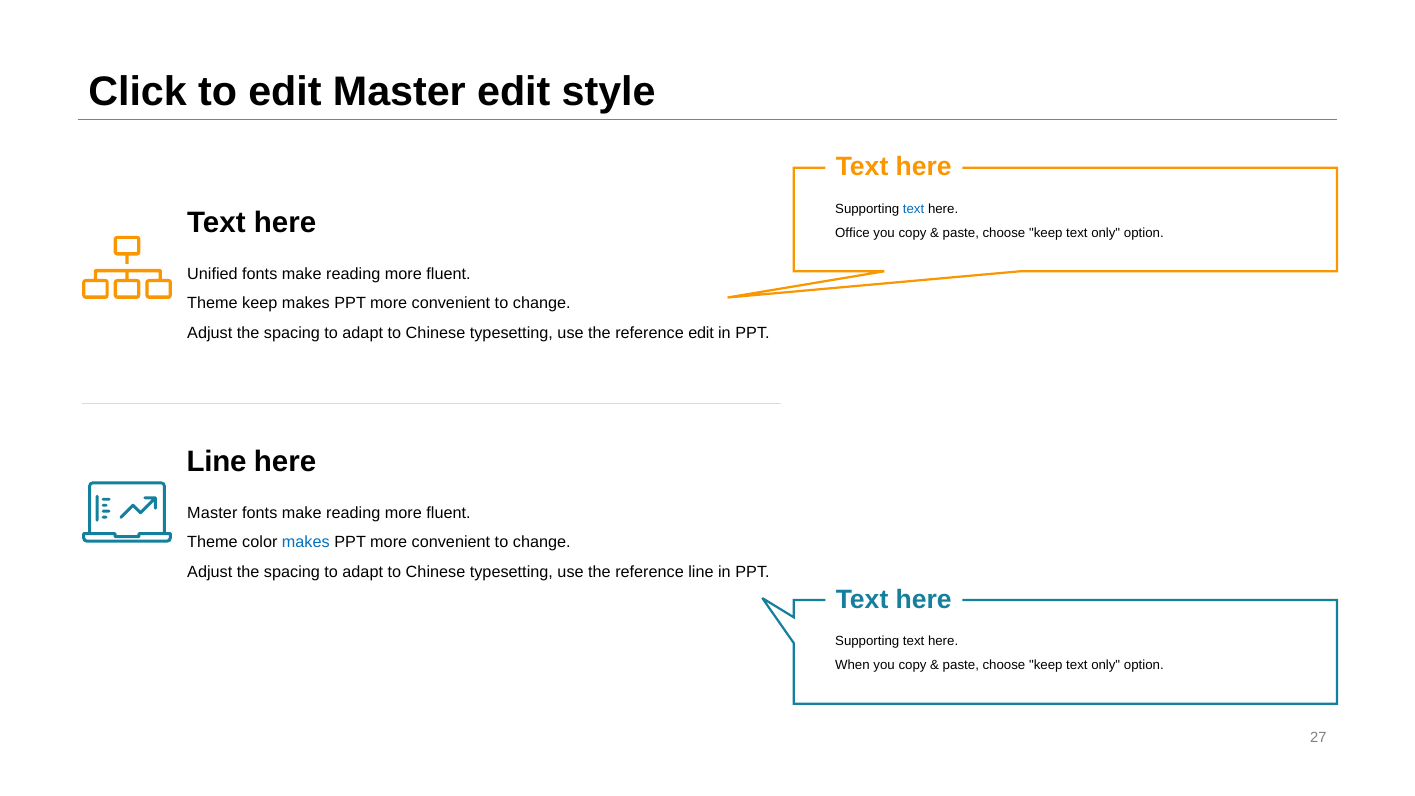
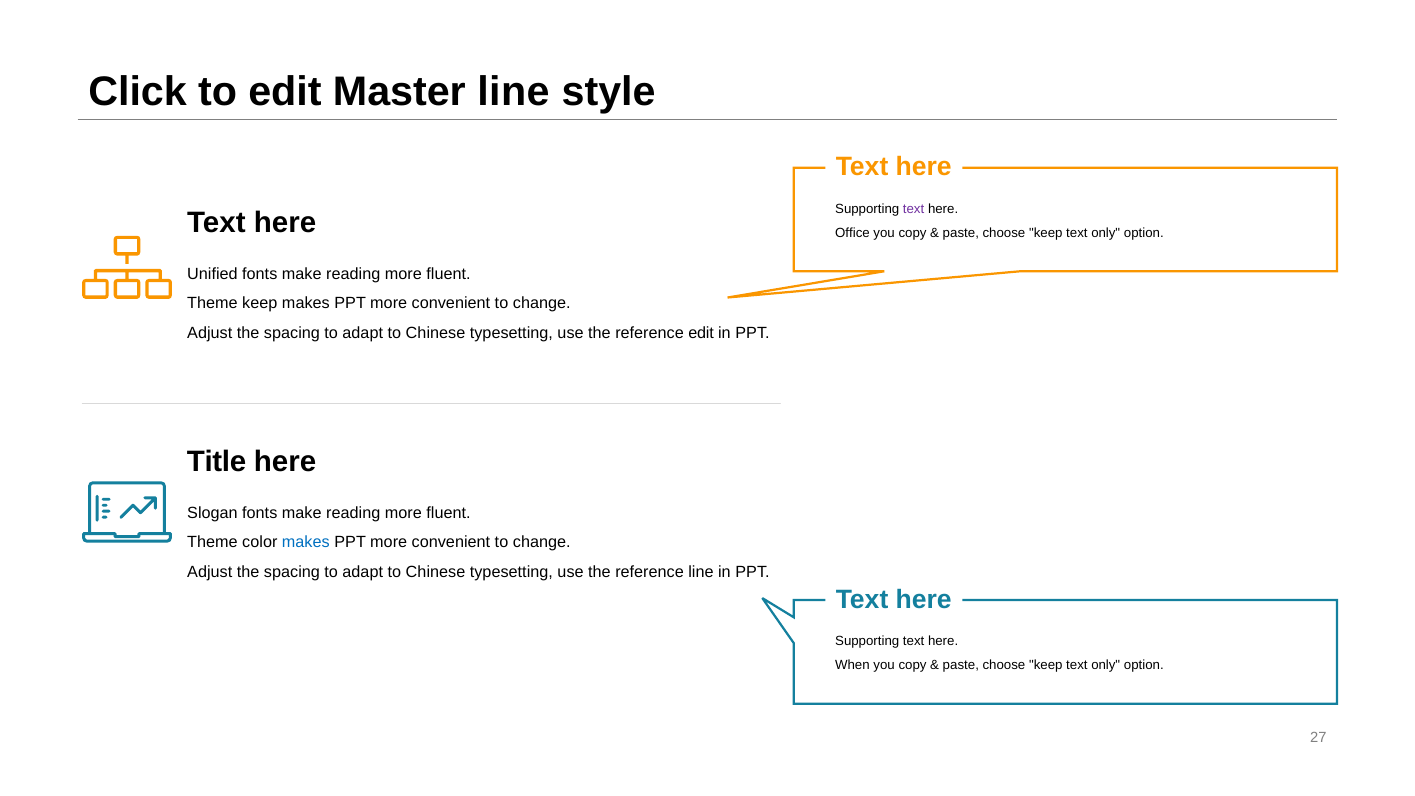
Master edit: edit -> line
text at (914, 209) colour: blue -> purple
Line at (217, 461): Line -> Title
Master at (212, 513): Master -> Slogan
